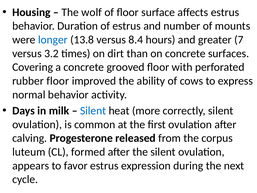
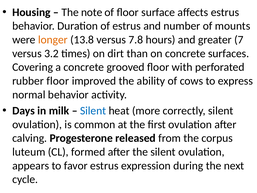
wolf: wolf -> note
longer colour: blue -> orange
8.4: 8.4 -> 7.8
